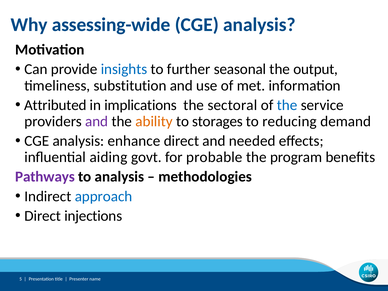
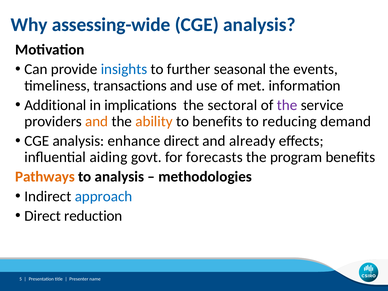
output: output -> events
substitution: substitution -> transactions
Attributed: Attributed -> Additional
the at (287, 105) colour: blue -> purple
and at (97, 121) colour: purple -> orange
to storages: storages -> benefits
needed: needed -> already
probable: probable -> forecasts
Pathways colour: purple -> orange
injections: injections -> reduction
